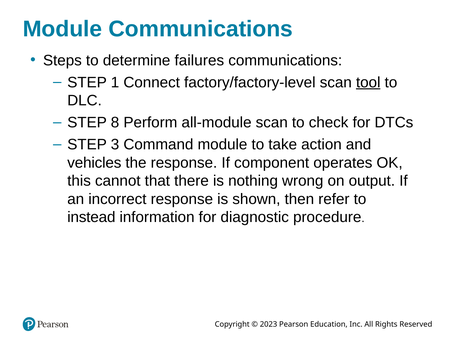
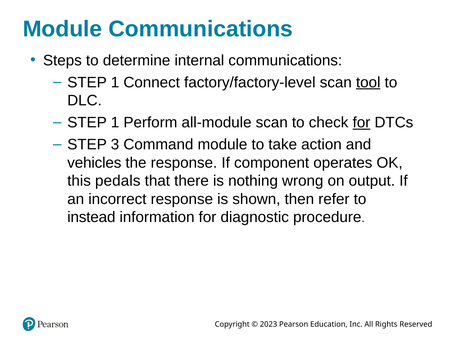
failures: failures -> internal
8 at (115, 123): 8 -> 1
for at (361, 123) underline: none -> present
cannot: cannot -> pedals
